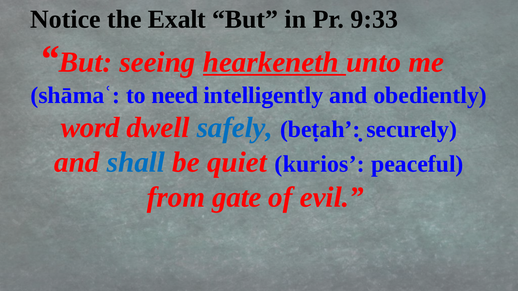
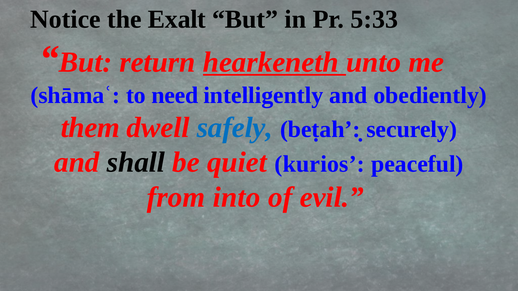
9:33: 9:33 -> 5:33
seeing: seeing -> return
word: word -> them
shall colour: blue -> black
gate: gate -> into
